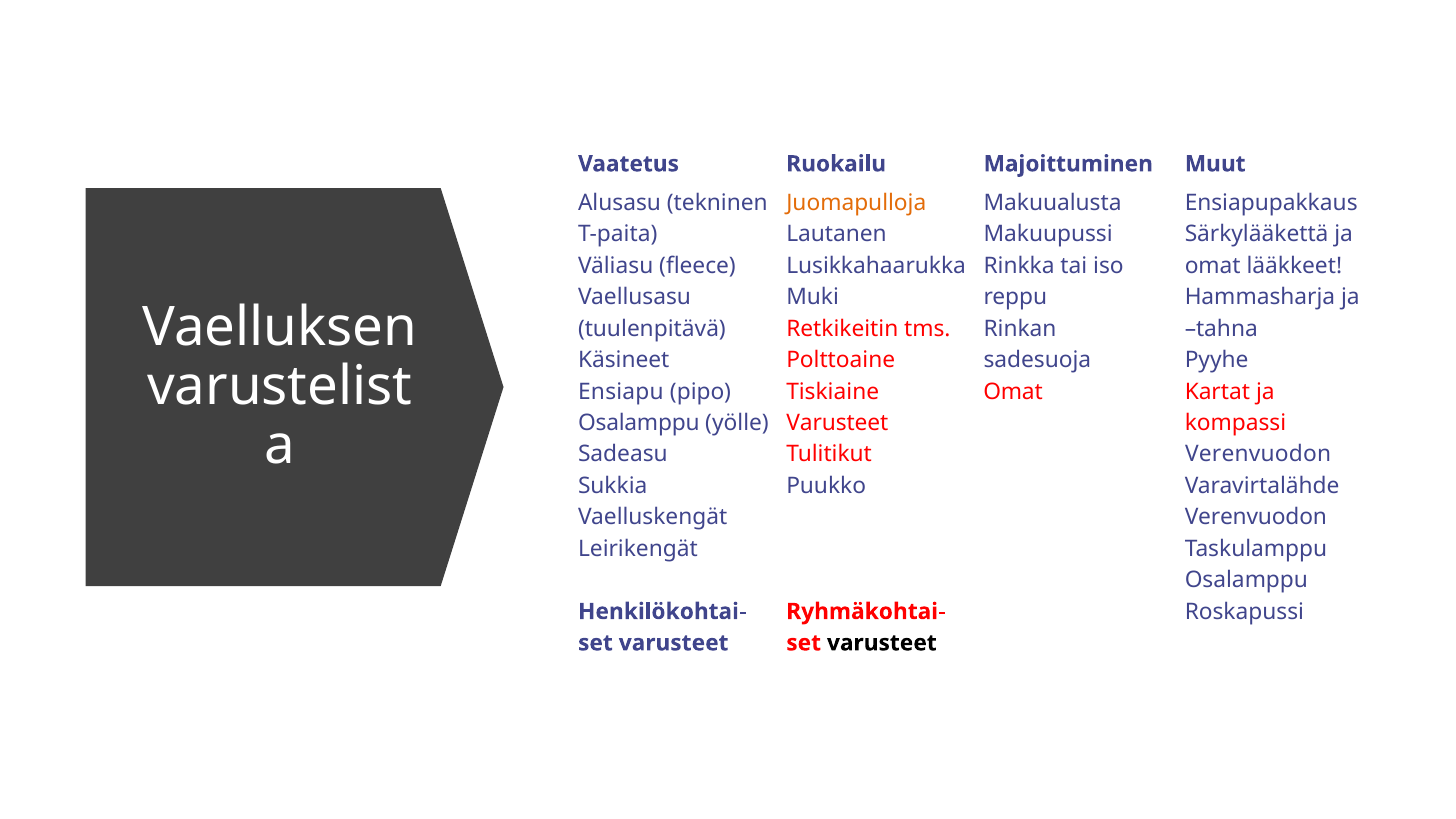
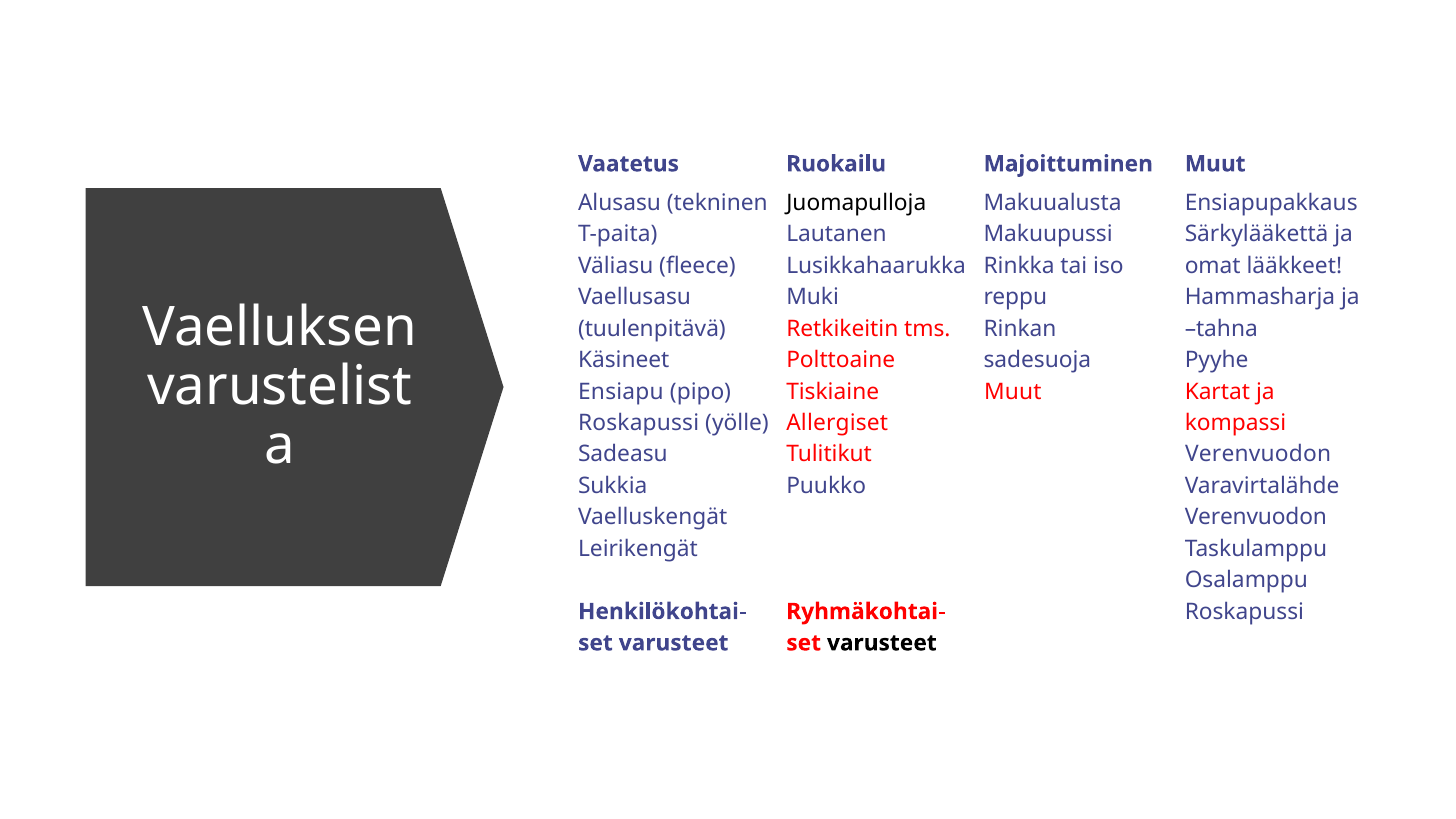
Juomapulloja colour: orange -> black
Omat at (1013, 392): Omat -> Muut
Osalamppu at (639, 423): Osalamppu -> Roskapussi
Varusteet at (837, 423): Varusteet -> Allergiset
